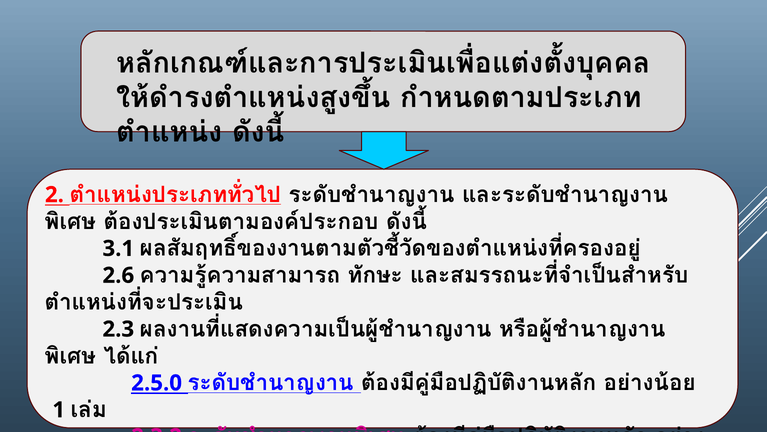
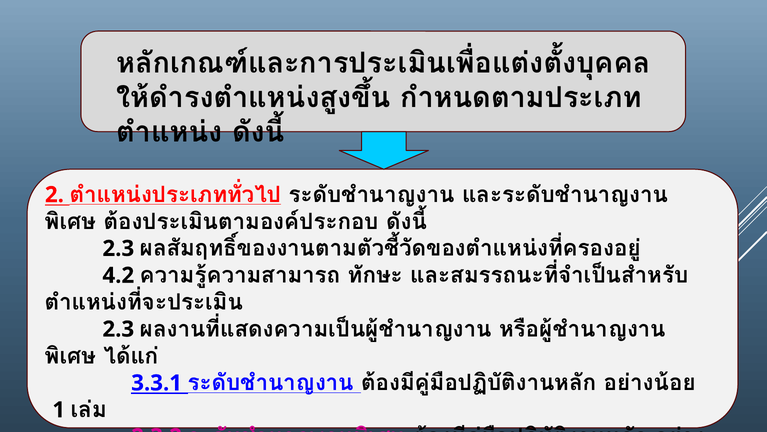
3.1 at (118, 248): 3.1 -> 2.3
2.6: 2.6 -> 4.2
2.5.0: 2.5.0 -> 3.3.1
